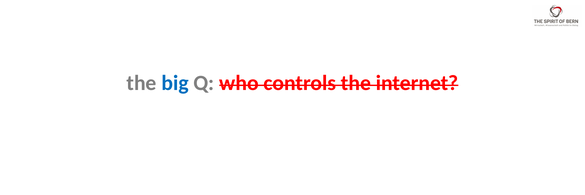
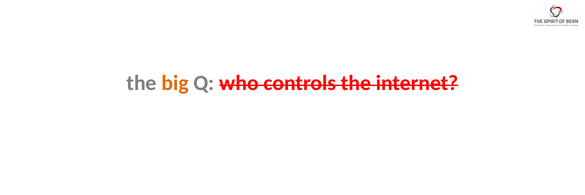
big colour: blue -> orange
